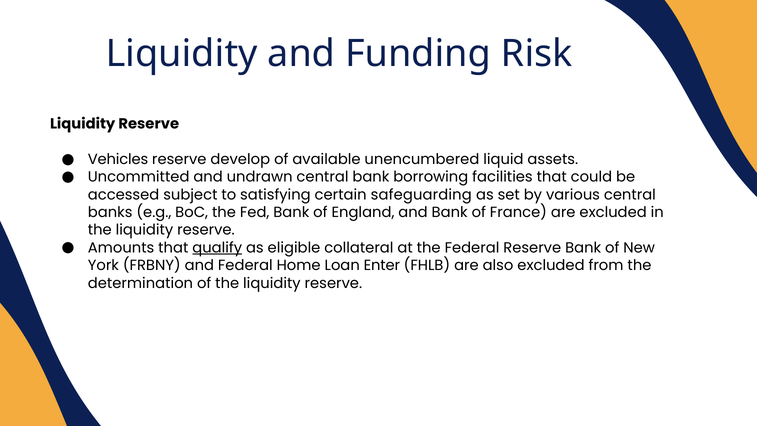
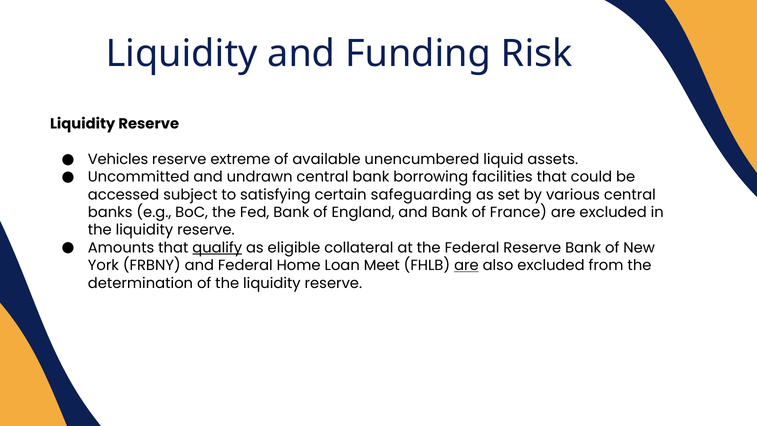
develop: develop -> extreme
Enter: Enter -> Meet
are at (466, 265) underline: none -> present
